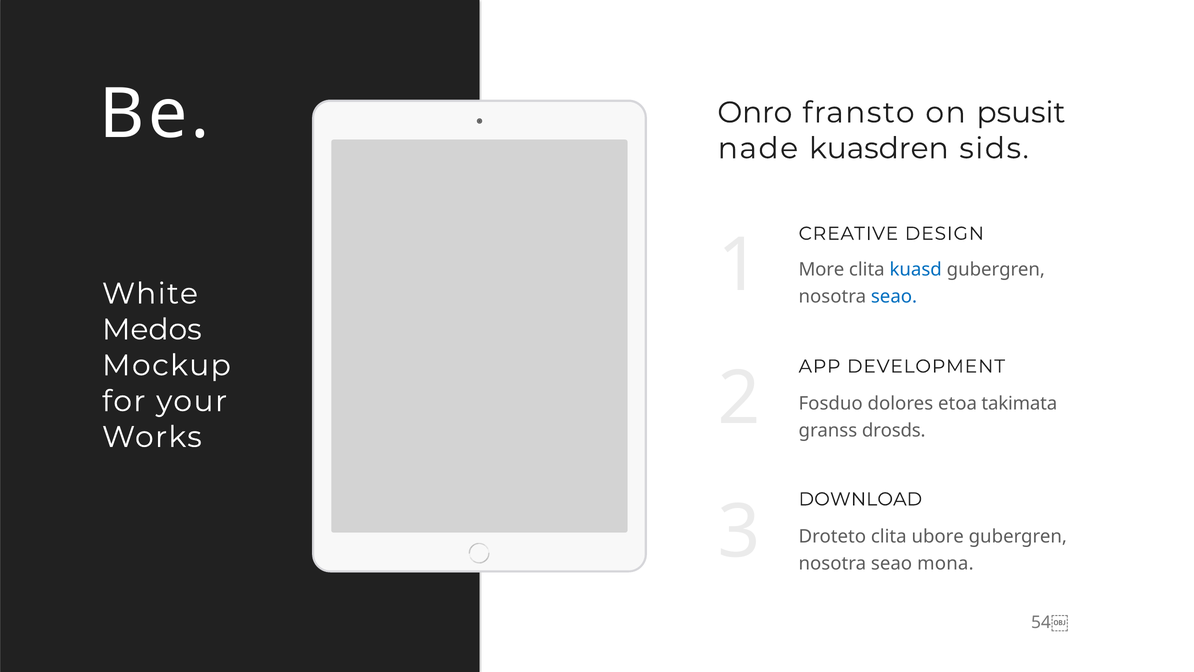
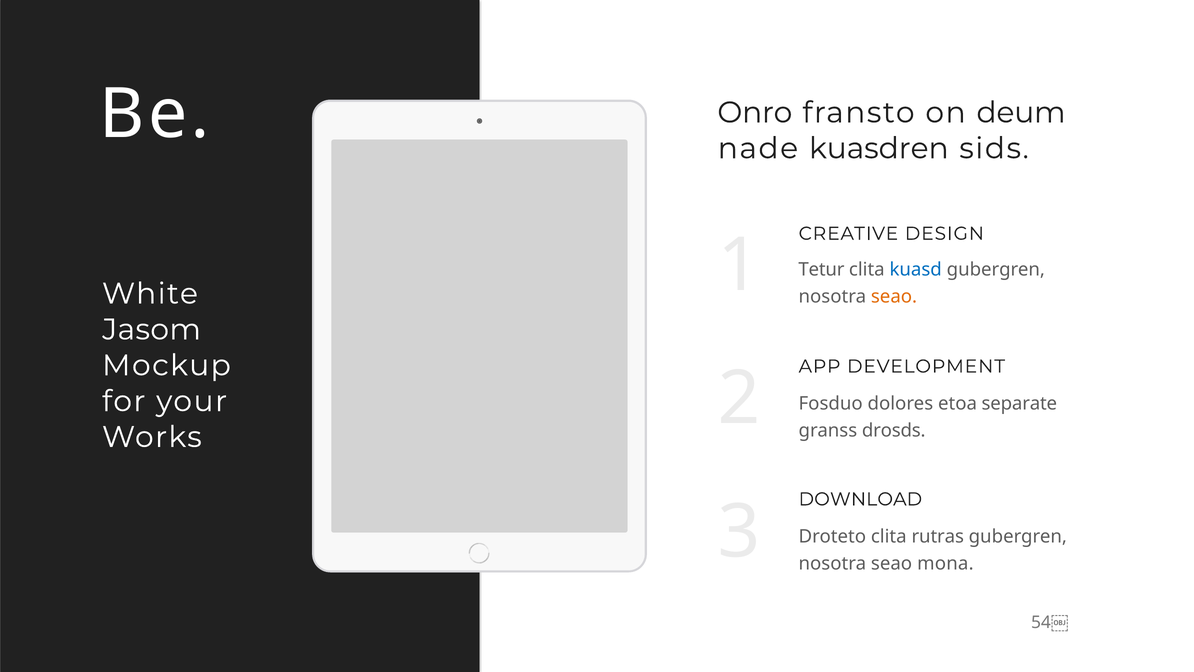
psusit: psusit -> deum
More: More -> Tetur
seao at (894, 296) colour: blue -> orange
Medos: Medos -> Jasom
takimata: takimata -> separate
ubore: ubore -> rutras
